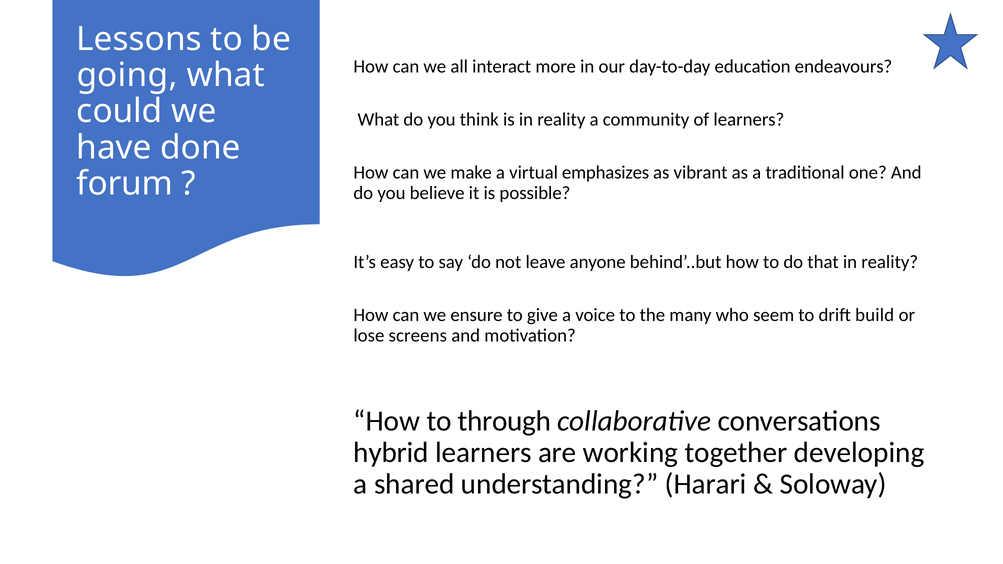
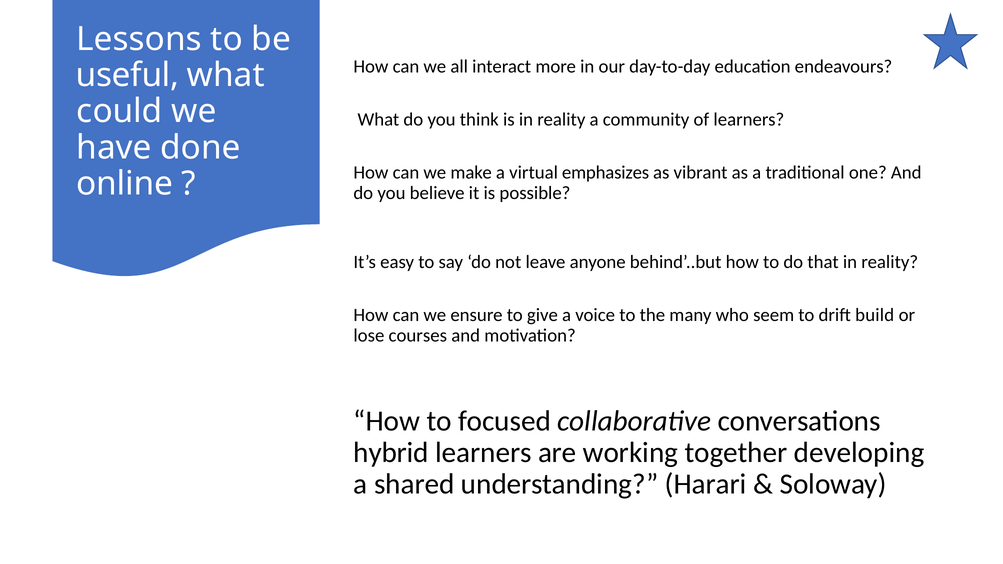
going: going -> useful
forum: forum -> online
screens: screens -> courses
through: through -> focused
